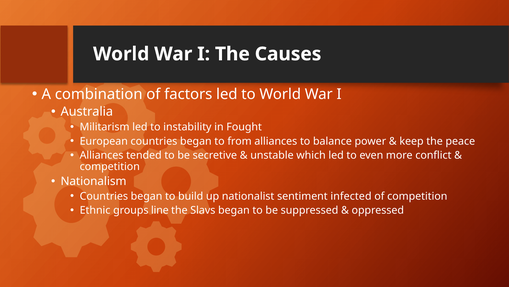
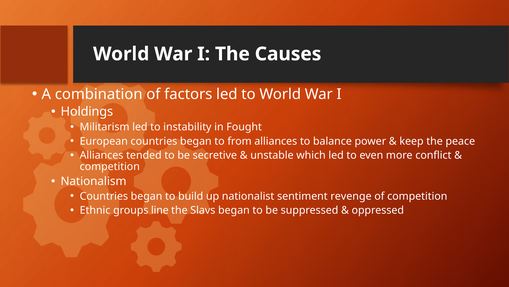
Australia: Australia -> Holdings
infected: infected -> revenge
